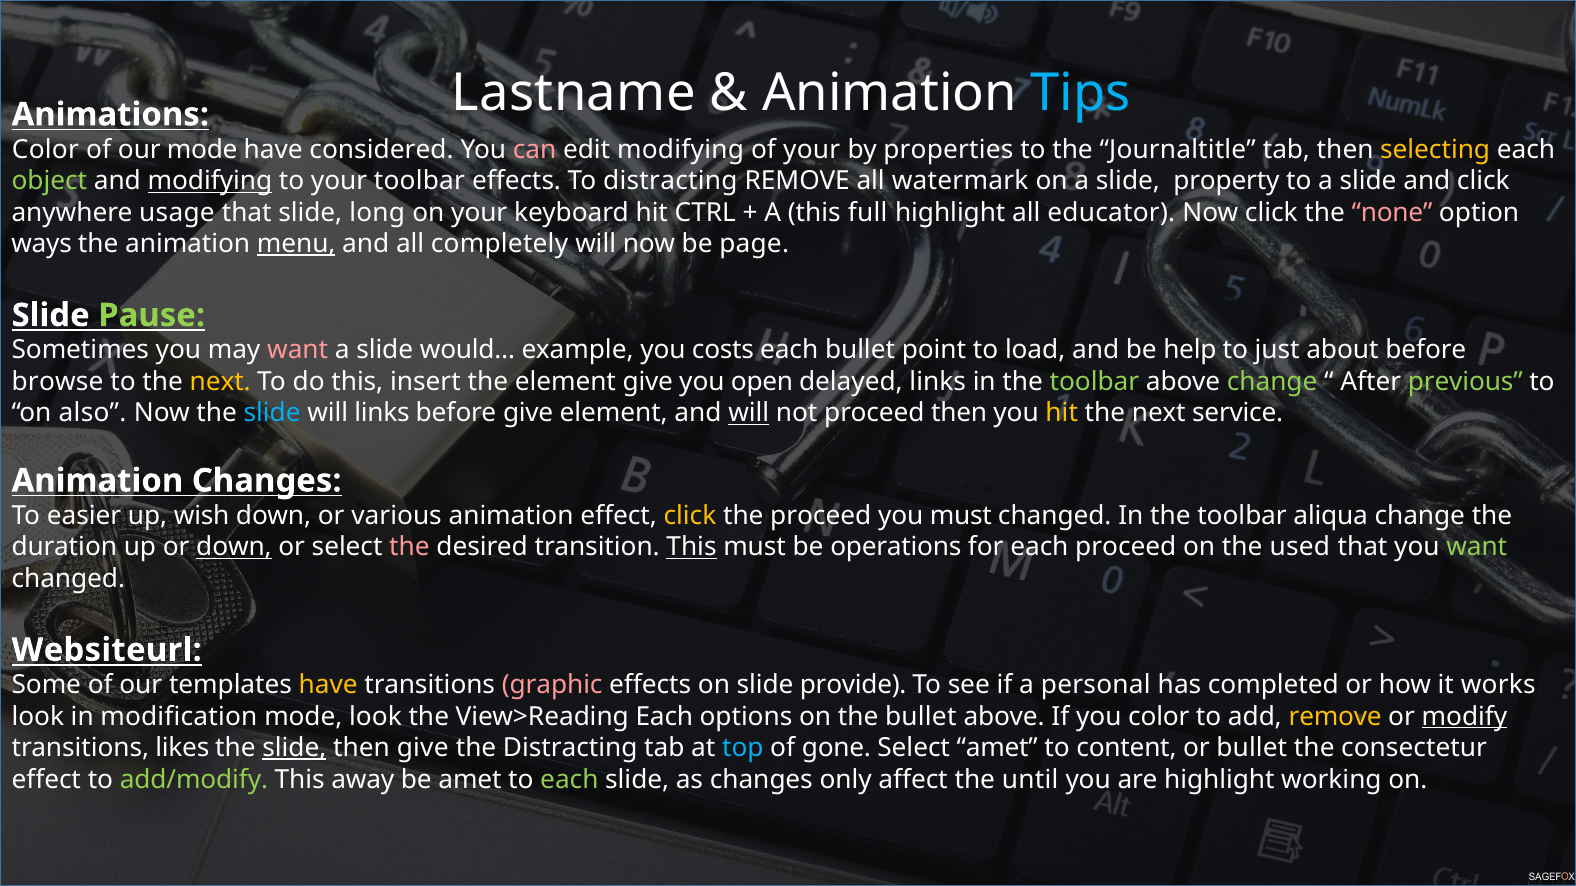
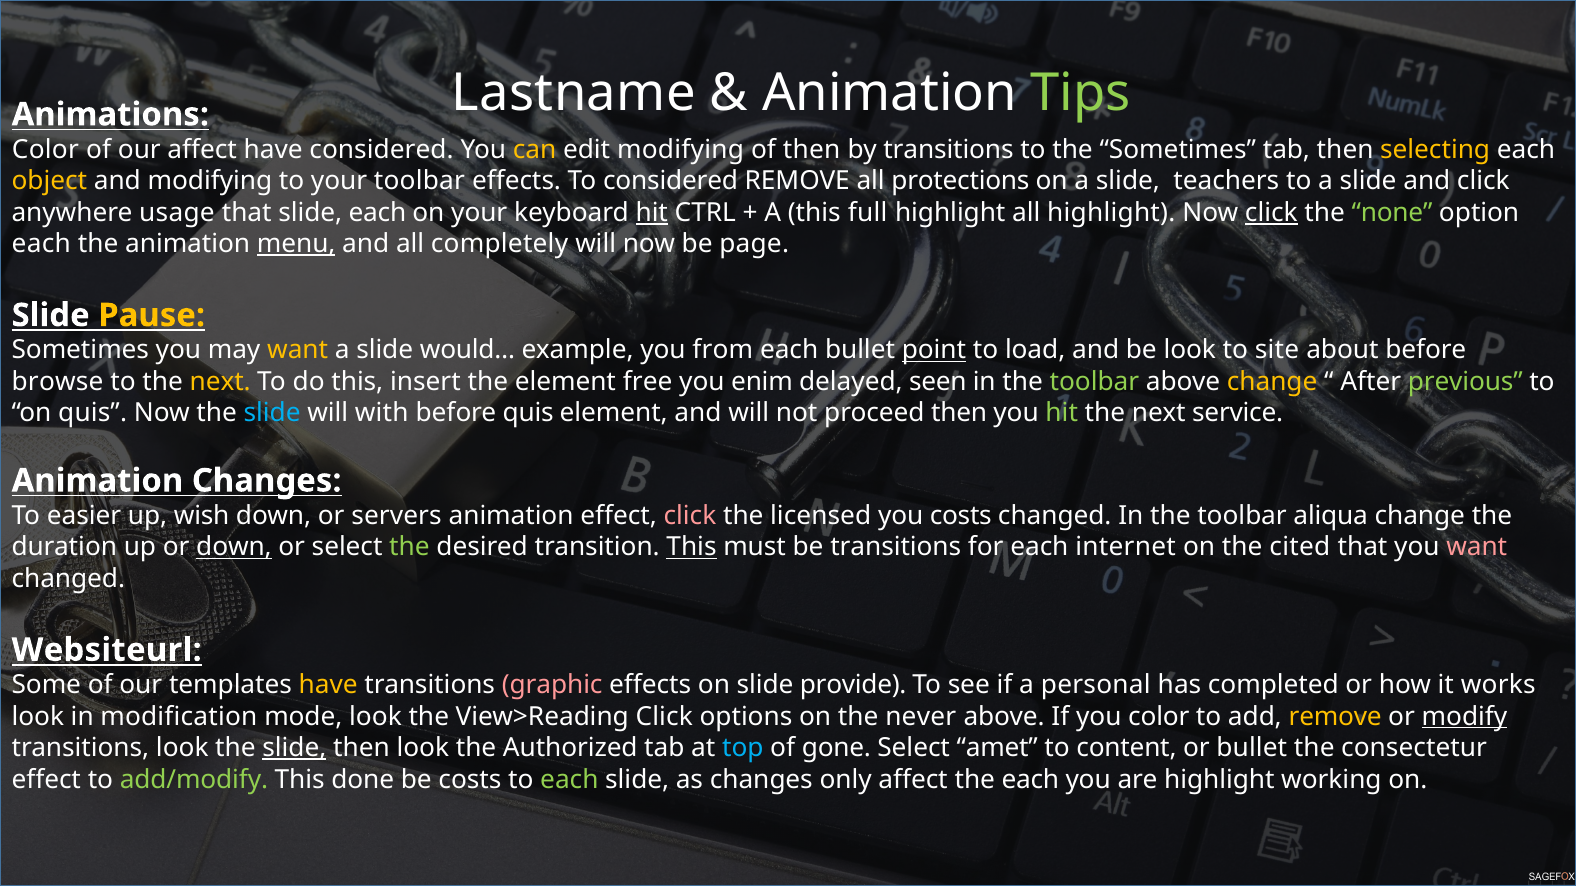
Tips colour: light blue -> light green
our mode: mode -> affect
can colour: pink -> yellow
of your: your -> then
by properties: properties -> transitions
the Journaltitle: Journaltitle -> Sometimes
object colour: light green -> yellow
modifying at (210, 181) underline: present -> none
To distracting: distracting -> considered
watermark: watermark -> protections
property: property -> teachers
slide long: long -> each
hit at (652, 213) underline: none -> present
all educator: educator -> highlight
click at (1271, 213) underline: none -> present
none colour: pink -> light green
ways at (42, 244): ways -> each
Pause colour: light green -> yellow
want at (298, 350) colour: pink -> yellow
costs: costs -> from
point underline: none -> present
be help: help -> look
just: just -> site
element give: give -> free
open: open -> enim
delayed links: links -> seen
change at (1272, 382) colour: light green -> yellow
on also: also -> quis
will links: links -> with
before give: give -> quis
will at (749, 414) underline: present -> none
hit at (1062, 414) colour: yellow -> light green
various: various -> servers
click at (690, 516) colour: yellow -> pink
the proceed: proceed -> licensed
you must: must -> costs
the at (409, 547) colour: pink -> light green
be operations: operations -> transitions
each proceed: proceed -> internet
used: used -> cited
want at (1477, 547) colour: light green -> pink
View>Reading Each: Each -> Click
the bullet: bullet -> never
transitions likes: likes -> look
then give: give -> look
the Distracting: Distracting -> Authorized
away: away -> done
be amet: amet -> costs
the until: until -> each
